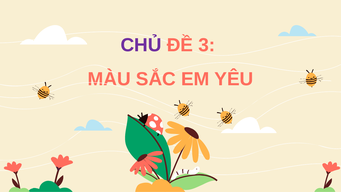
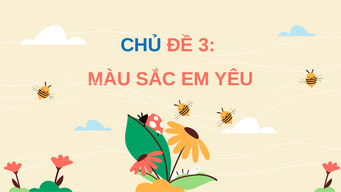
CHỦ colour: purple -> blue
